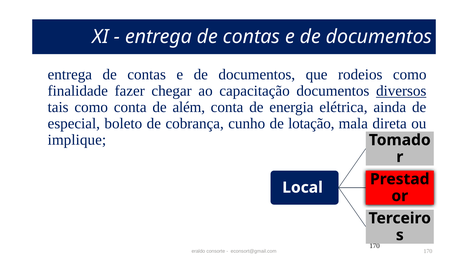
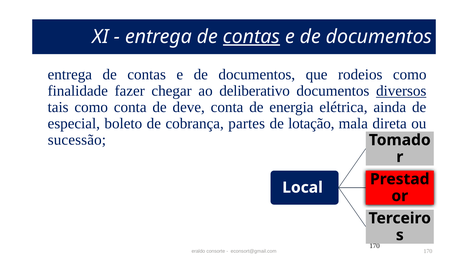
contas at (251, 37) underline: none -> present
capacitação: capacitação -> deliberativo
além: além -> deve
cunho: cunho -> partes
implique: implique -> sucessão
